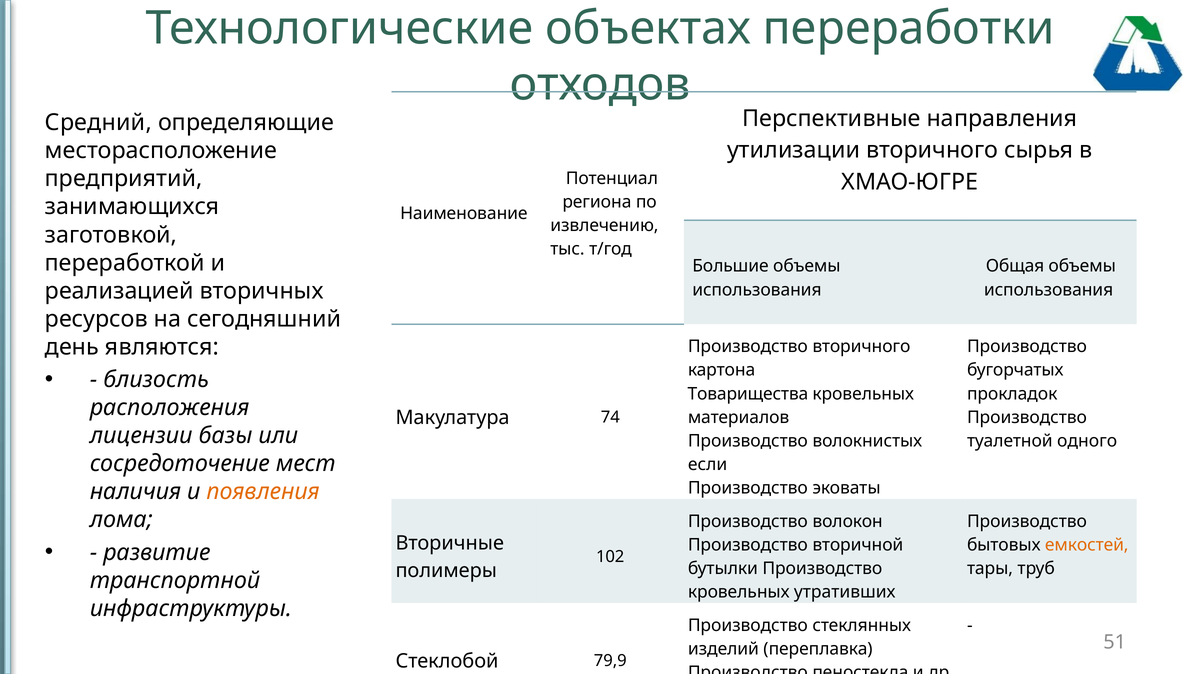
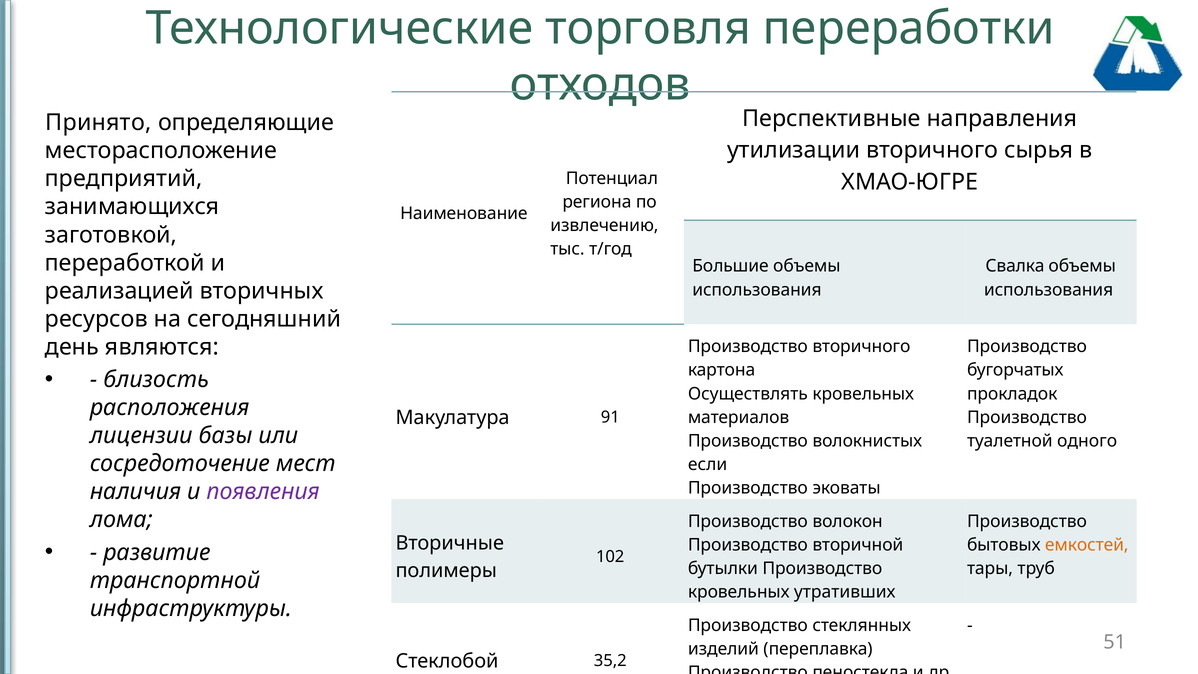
объектах: объектах -> торговля
Средний: Средний -> Принято
Общая: Общая -> Свалка
Товарищества: Товарищества -> Осуществлять
74: 74 -> 91
появления colour: orange -> purple
79,9: 79,9 -> 35,2
